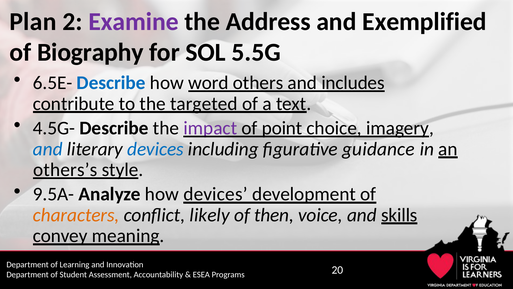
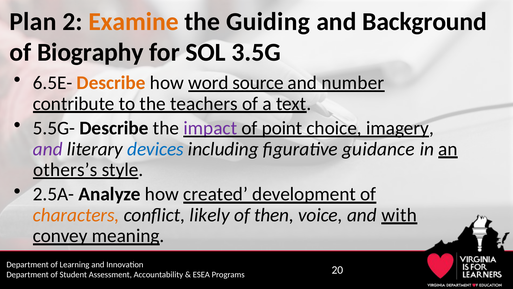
Examine colour: purple -> orange
Address: Address -> Guiding
Exemplified: Exemplified -> Background
5.5G: 5.5G -> 3.5G
Describe at (111, 83) colour: blue -> orange
others: others -> source
includes: includes -> number
targeted: targeted -> teachers
4.5G-: 4.5G- -> 5.5G-
and at (48, 149) colour: blue -> purple
9.5A-: 9.5A- -> 2.5A-
how devices: devices -> created
skills: skills -> with
